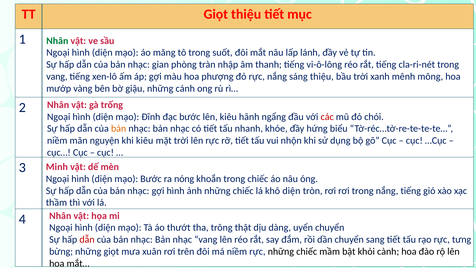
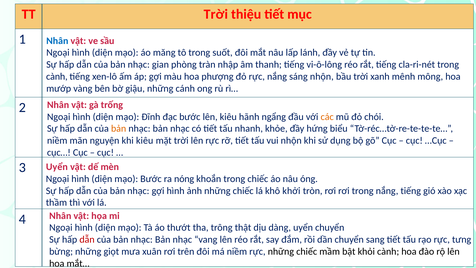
TT Giọt: Giọt -> Trời
Nhân at (57, 41) colour: green -> blue
vang at (57, 76): vang -> cành
sáng thiệu: thiệu -> nhộn
các colour: red -> orange
Minh at (57, 167): Minh -> Uyển
khô diện: diện -> khởi
